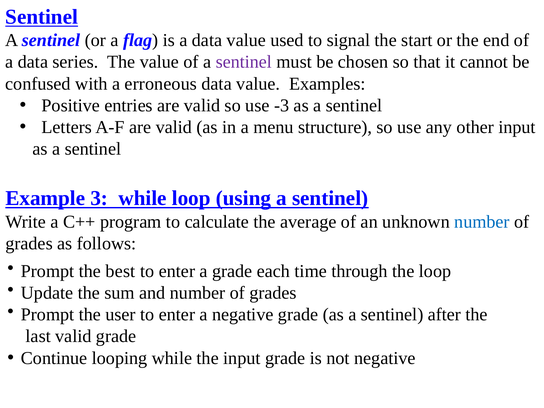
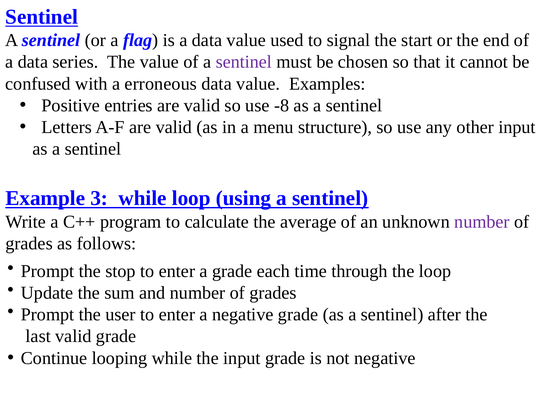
-3: -3 -> -8
number at (482, 222) colour: blue -> purple
best: best -> stop
